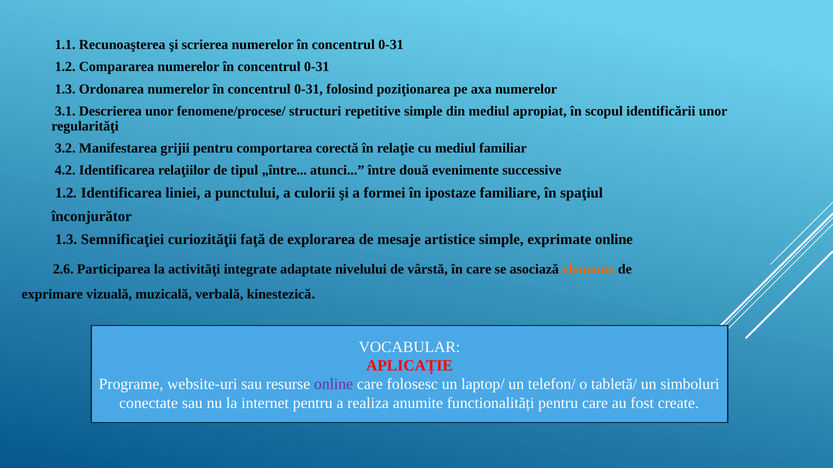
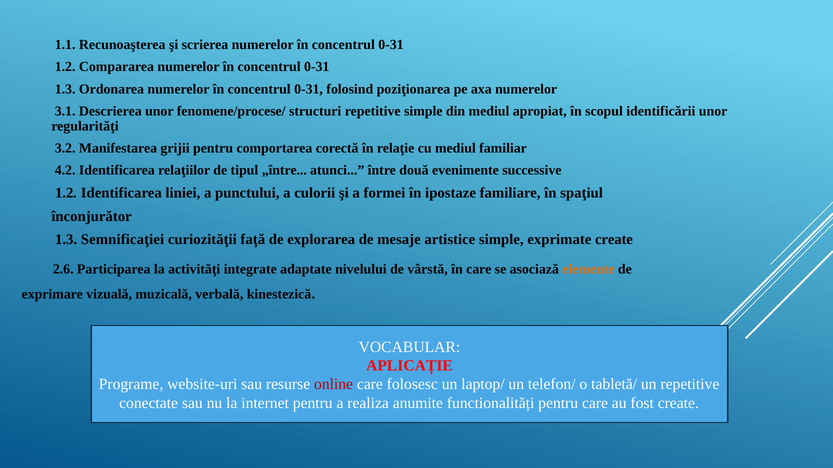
exprimate online: online -> create
online at (334, 385) colour: purple -> red
un simboluri: simboluri -> repetitive
